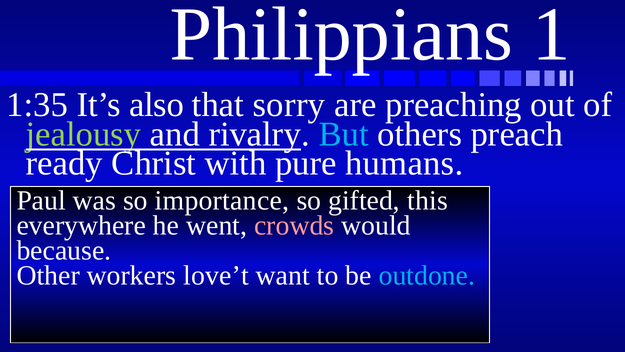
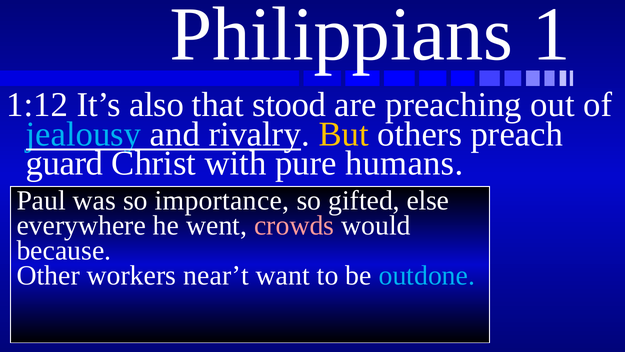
1:35: 1:35 -> 1:12
sorry: sorry -> stood
jealousy colour: light green -> light blue
But colour: light blue -> yellow
ready: ready -> guard
this: this -> else
love’t: love’t -> near’t
